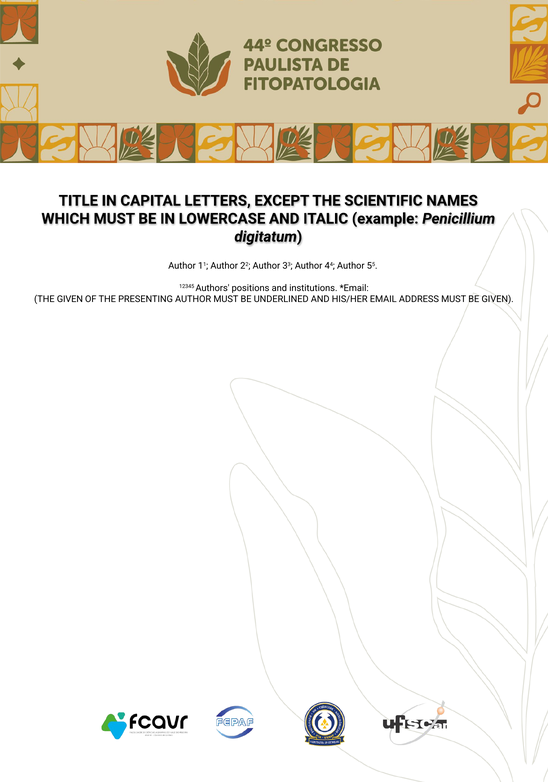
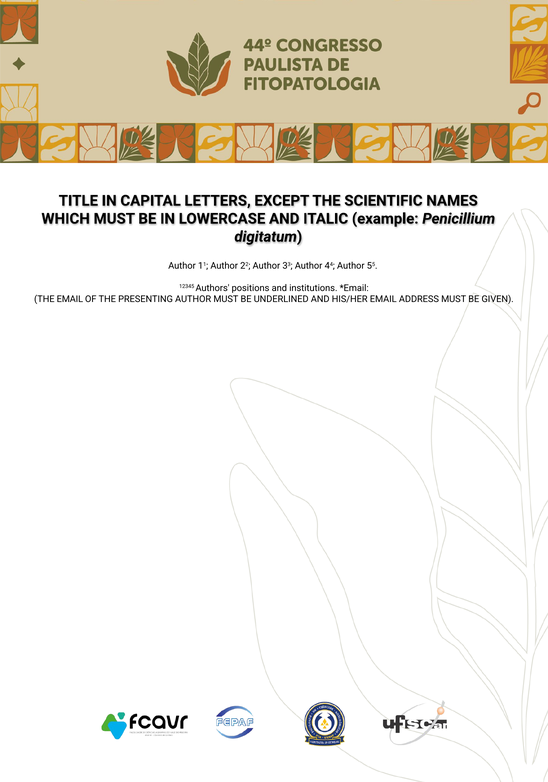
THE GIVEN: GIVEN -> EMAIL
